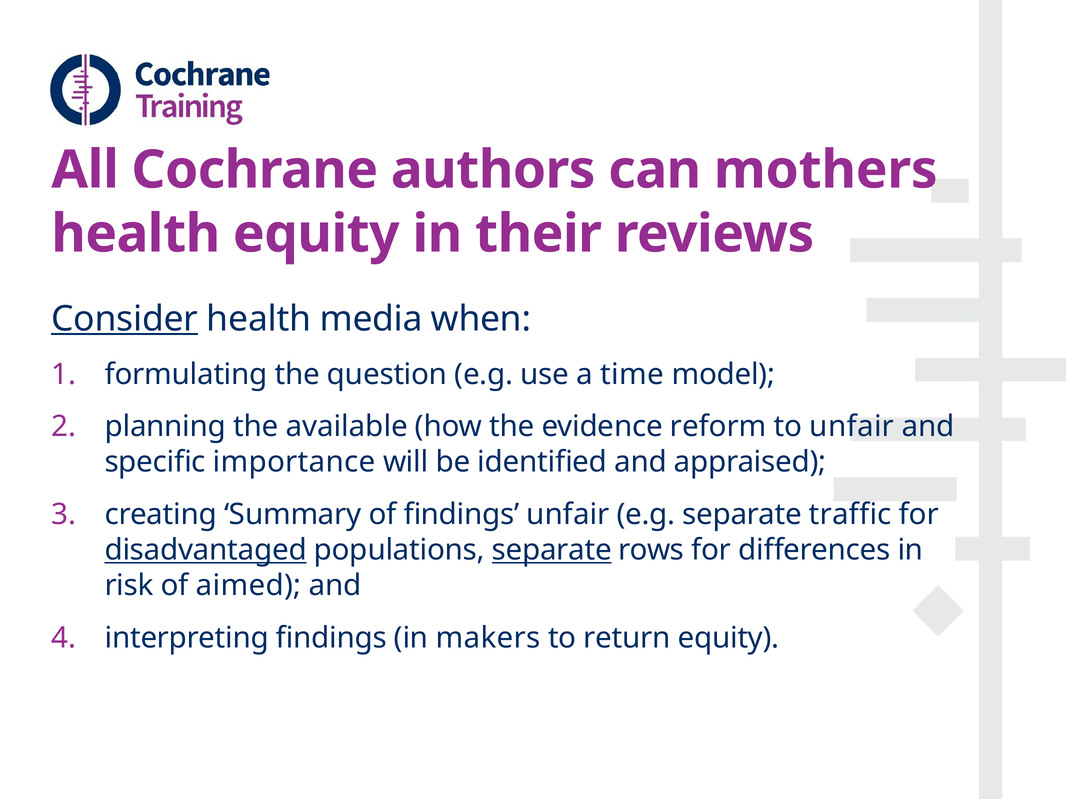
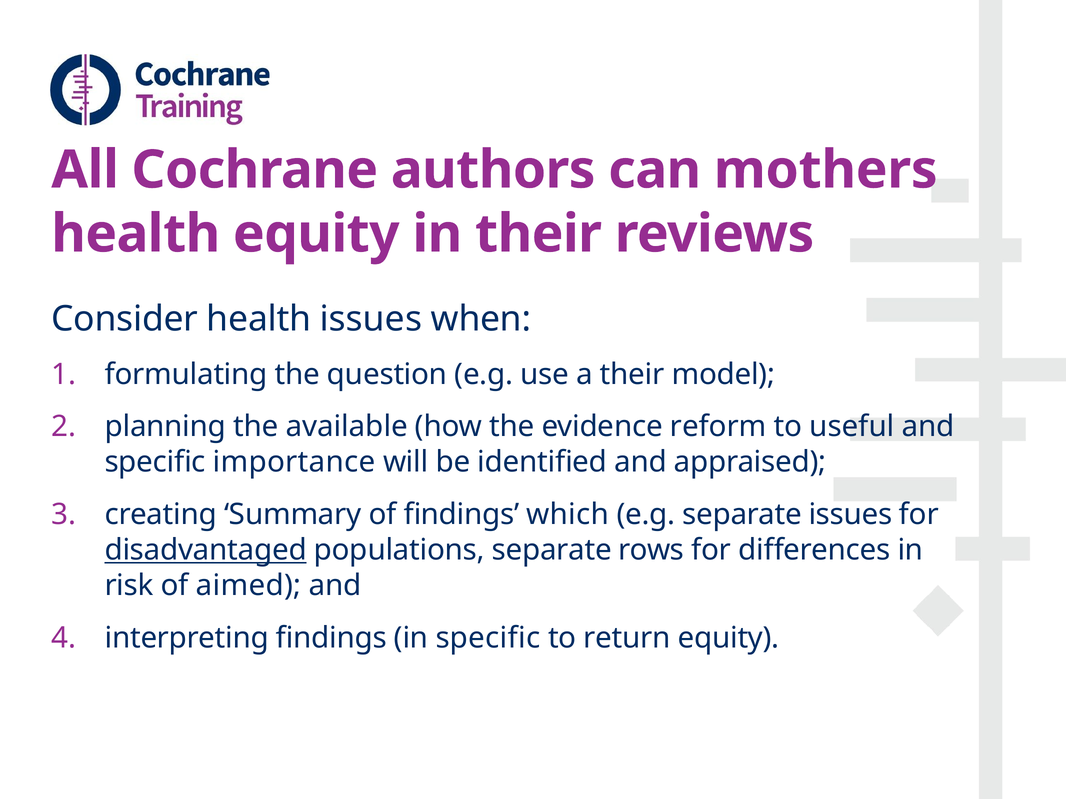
Consider underline: present -> none
health media: media -> issues
a time: time -> their
to unfair: unfair -> useful
findings unfair: unfair -> which
separate traffic: traffic -> issues
separate at (552, 550) underline: present -> none
in makers: makers -> specific
